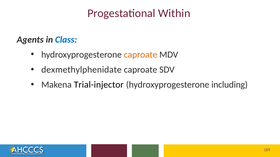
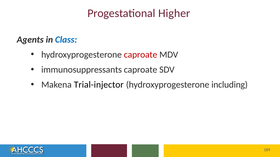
Within: Within -> Higher
caproate at (141, 55) colour: orange -> red
dexmethylphenidate: dexmethylphenidate -> immunosuppressants
